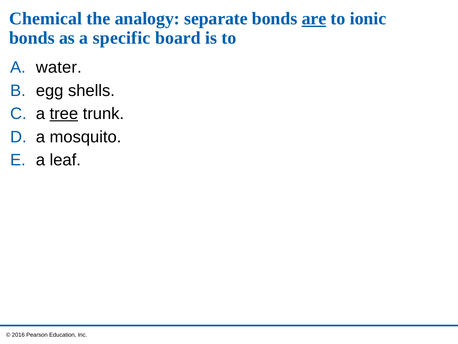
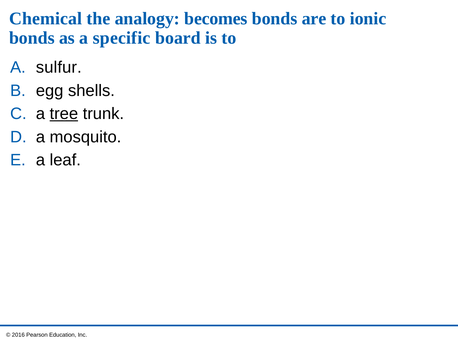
separate: separate -> becomes
are underline: present -> none
water: water -> sulfur
